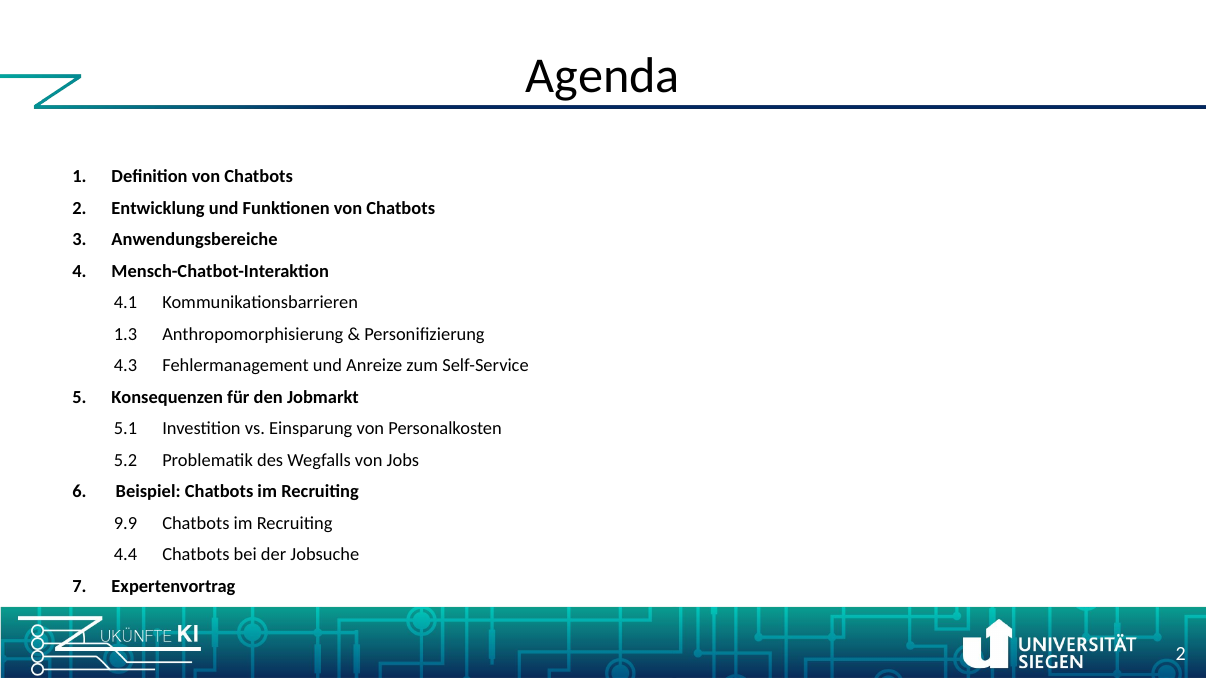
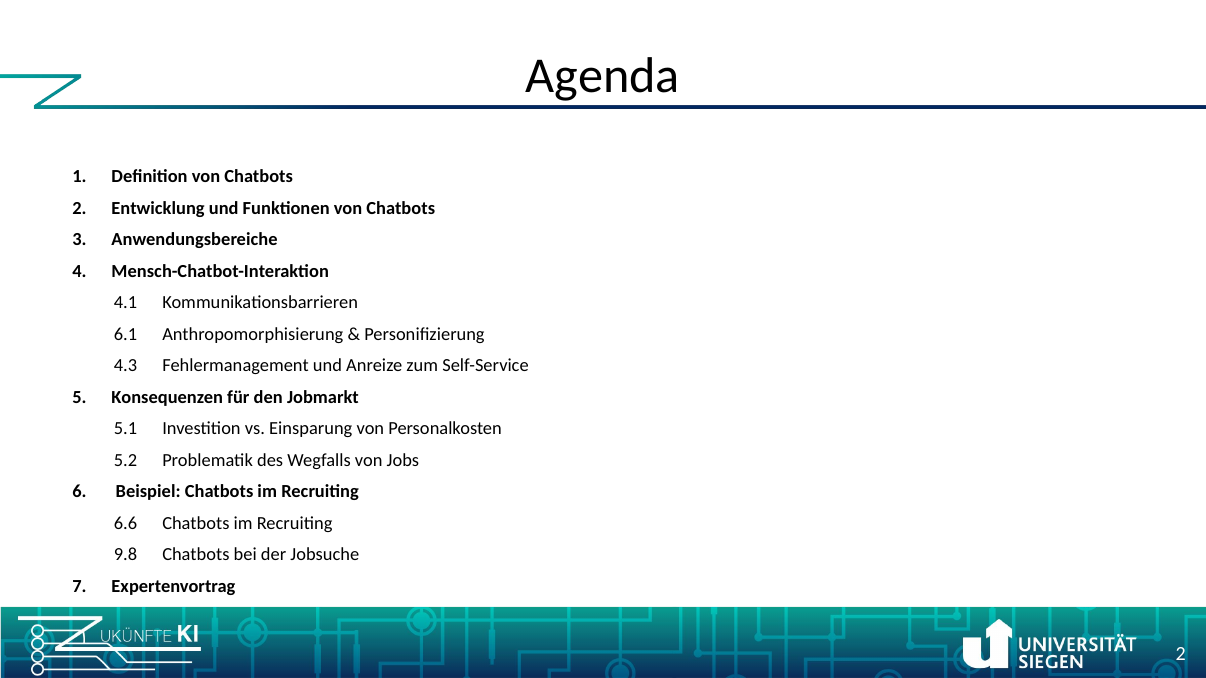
1.3: 1.3 -> 6.1
9.9: 9.9 -> 6.6
4.4: 4.4 -> 9.8
